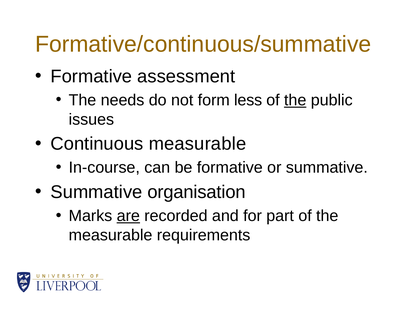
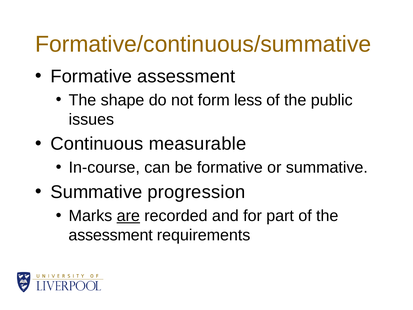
needs: needs -> shape
the at (295, 100) underline: present -> none
organisation: organisation -> progression
measurable at (111, 235): measurable -> assessment
